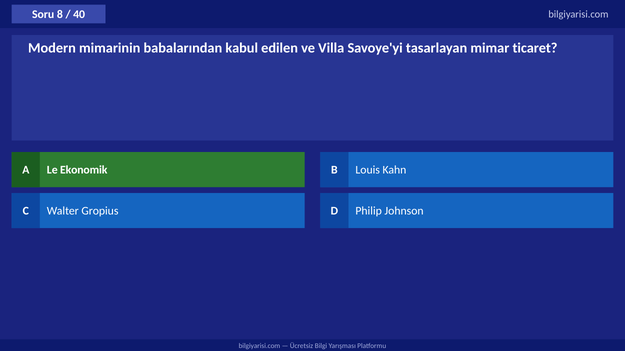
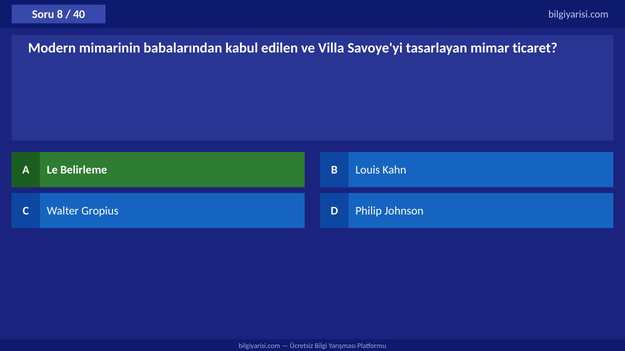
Ekonomik: Ekonomik -> Belirleme
